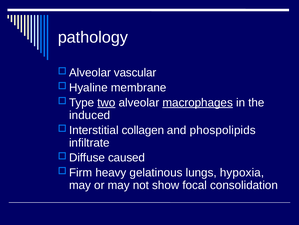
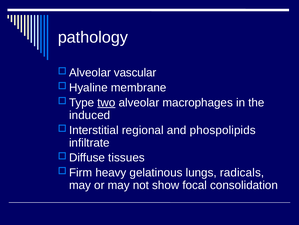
macrophages underline: present -> none
collagen: collagen -> regional
caused: caused -> tissues
hypoxia: hypoxia -> radicals
